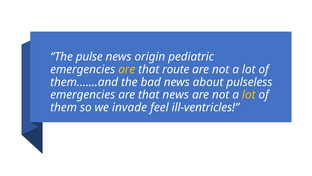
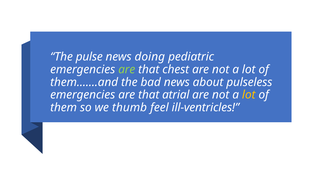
origin: origin -> doing
are at (127, 69) colour: yellow -> light green
route: route -> chest
that news: news -> atrial
invade: invade -> thumb
